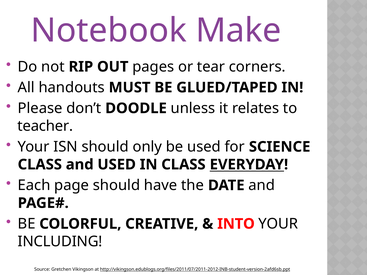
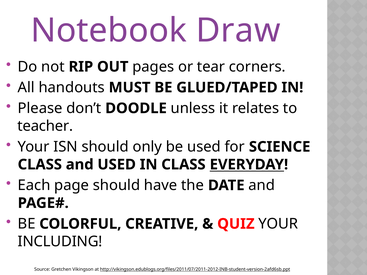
Make: Make -> Draw
INTO: INTO -> QUIZ
